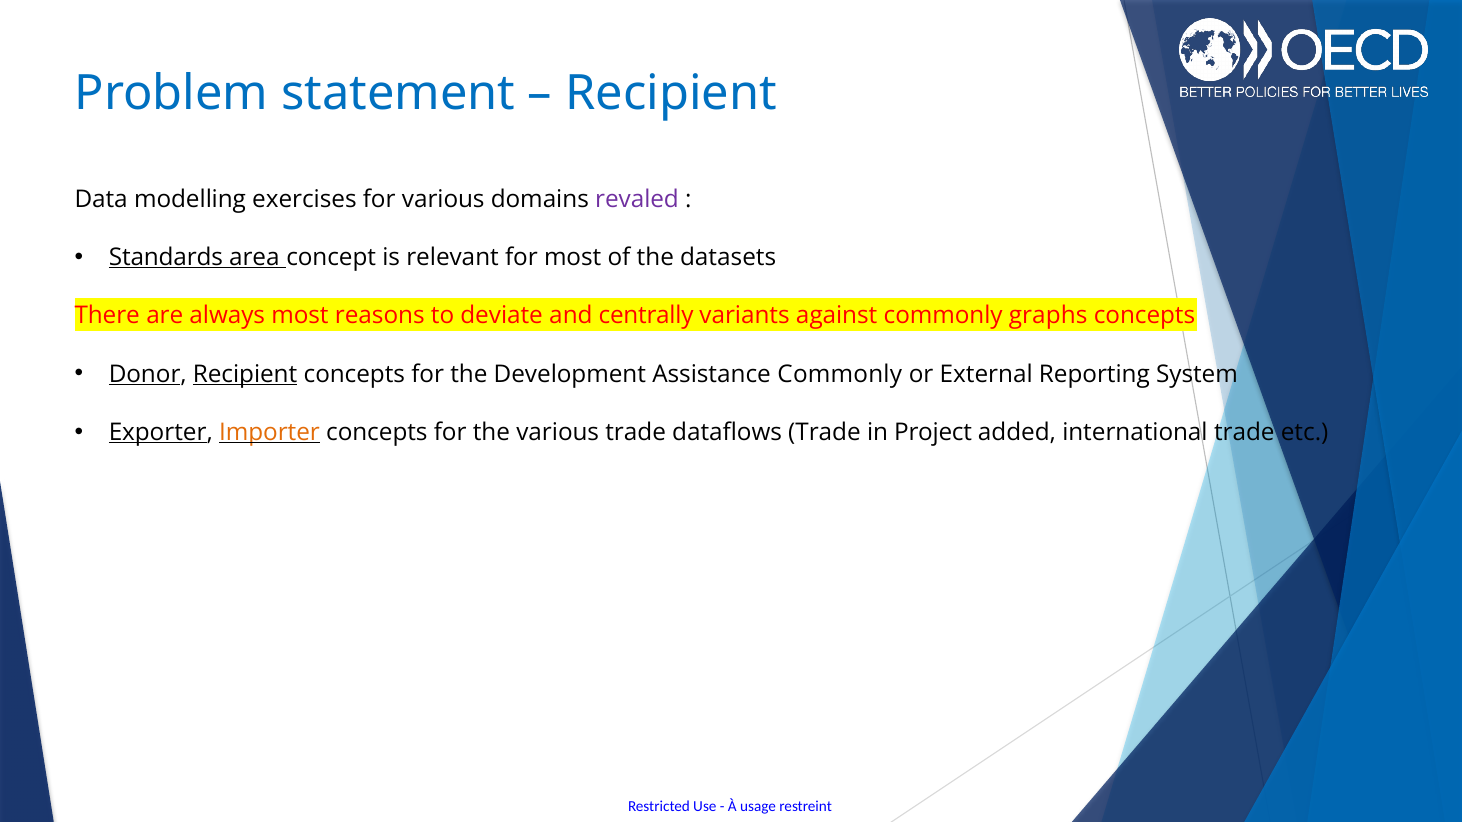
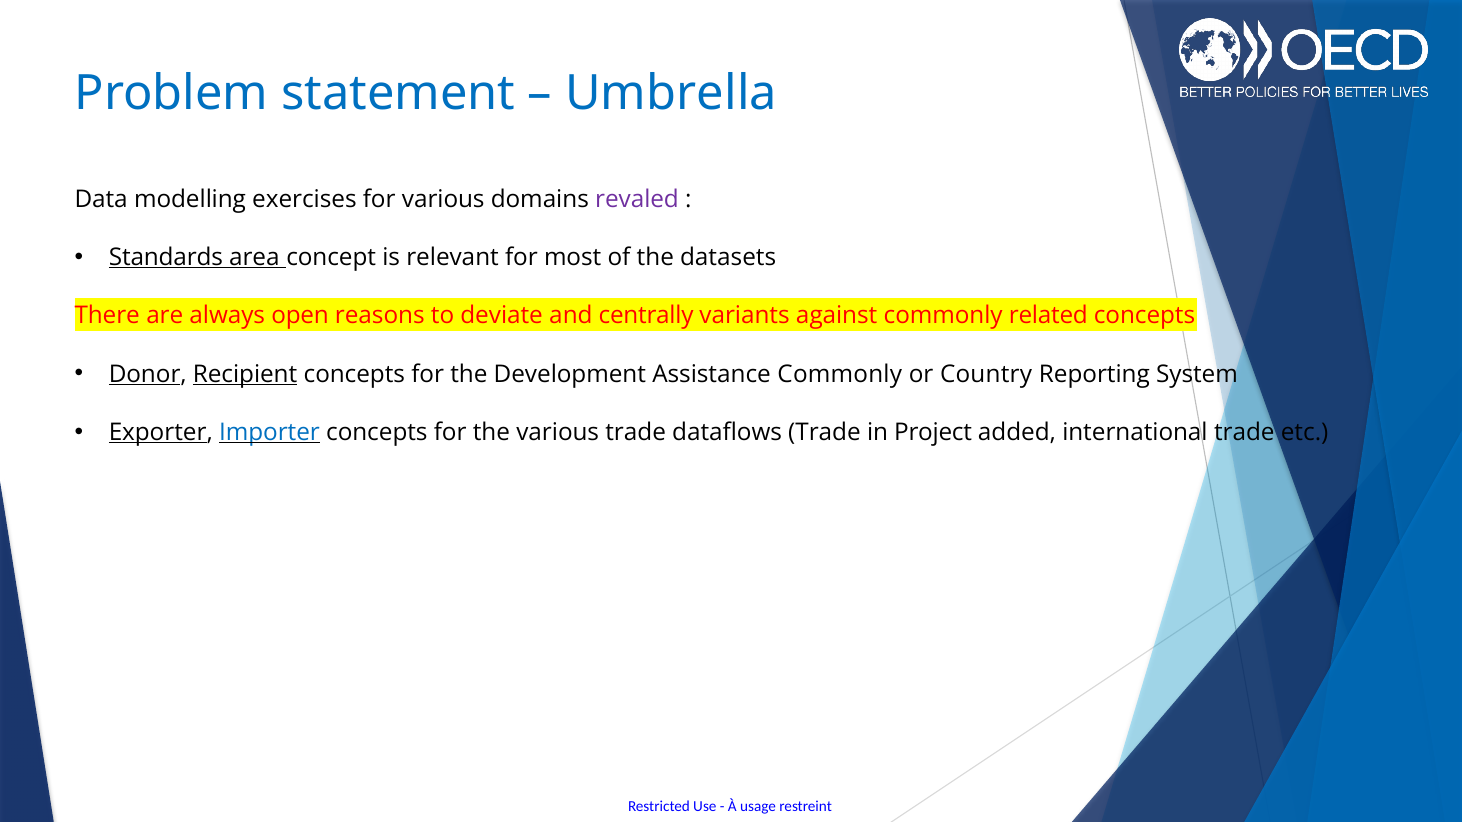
Recipient at (671, 94): Recipient -> Umbrella
always most: most -> open
graphs: graphs -> related
External: External -> Country
Importer colour: orange -> blue
